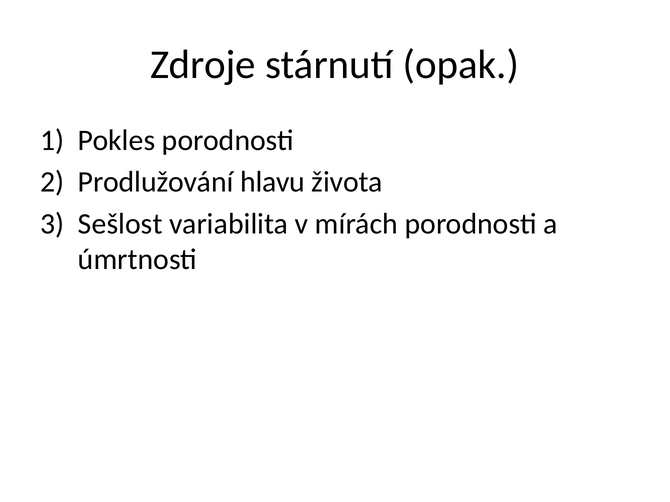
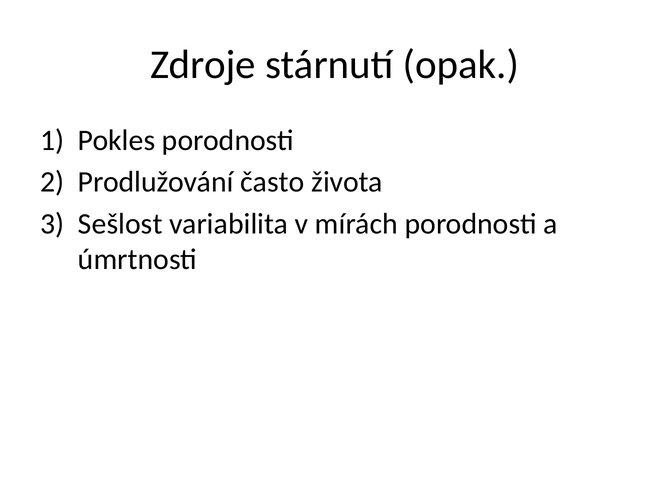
hlavu: hlavu -> často
